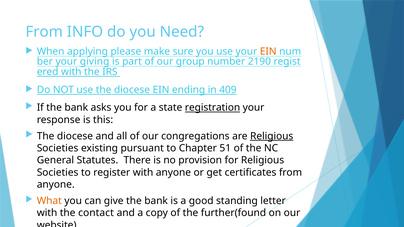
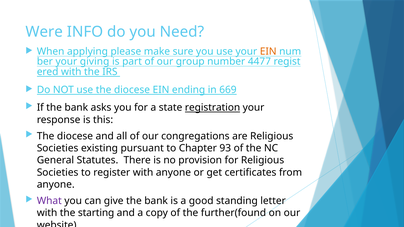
From at (44, 32): From -> Were
2190: 2190 -> 4477
409: 409 -> 669
Religious at (272, 136) underline: present -> none
51: 51 -> 93
What colour: orange -> purple
contact: contact -> starting
